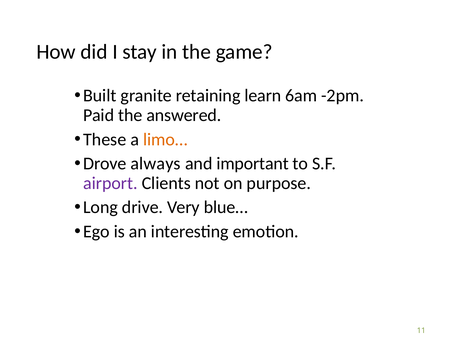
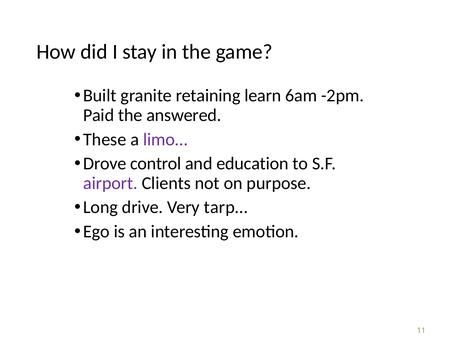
limo… colour: orange -> purple
always: always -> control
important: important -> education
blue…: blue… -> tarp…
